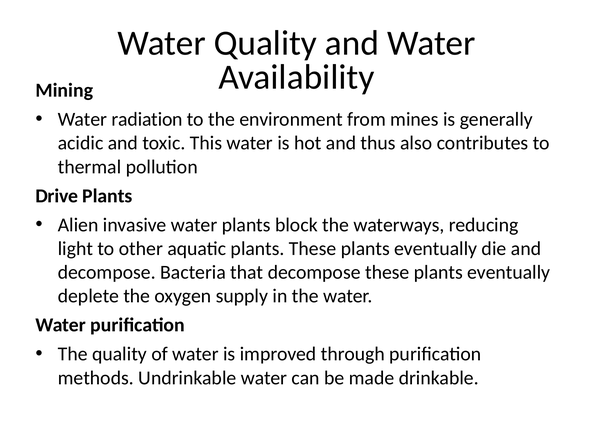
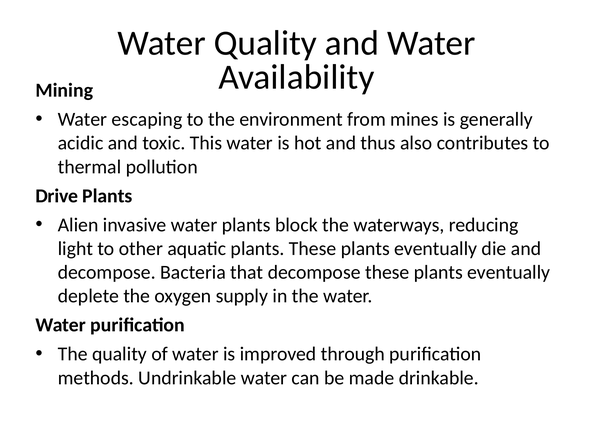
radiation: radiation -> escaping
